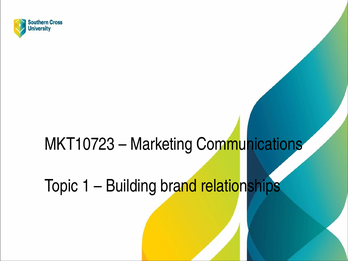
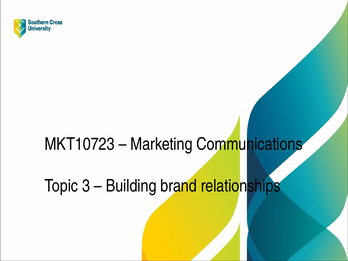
1: 1 -> 3
